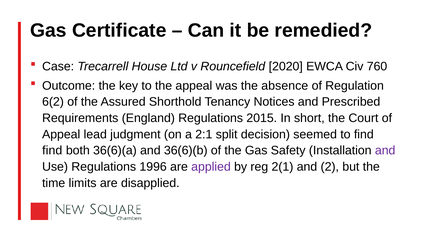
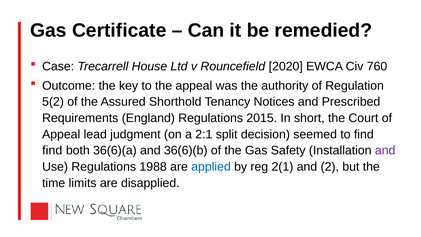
absence: absence -> authority
6(2: 6(2 -> 5(2
1996: 1996 -> 1988
applied colour: purple -> blue
